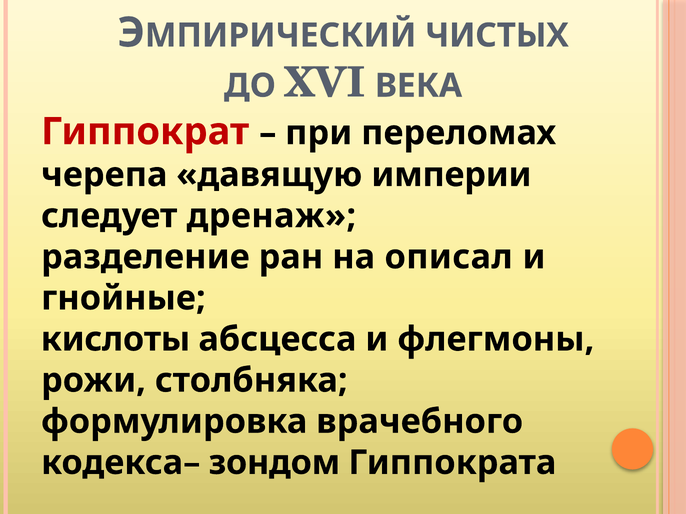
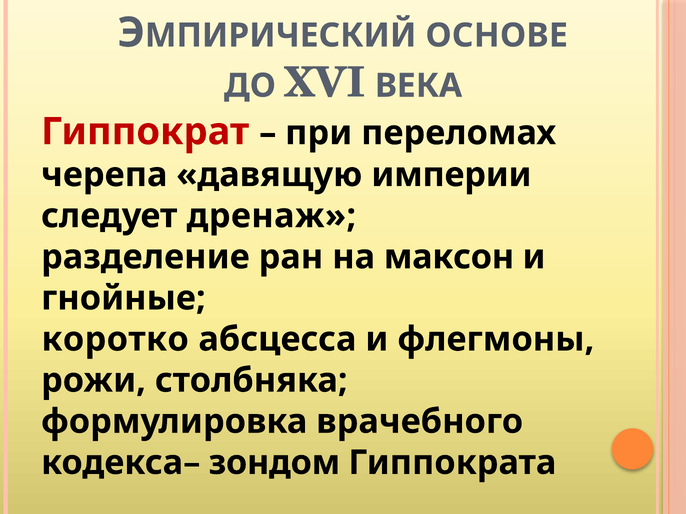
ЧИСТЫХ: ЧИСТЫХ -> ОСНОВЕ
описал: описал -> максон
кислоты: кислоты -> коротко
